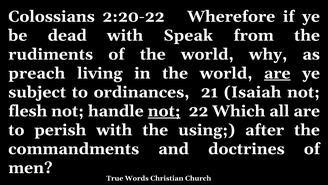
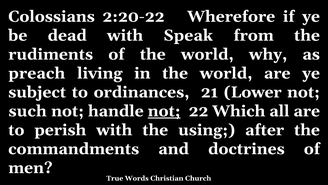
are at (277, 73) underline: present -> none
Isaiah: Isaiah -> Lower
flesh: flesh -> such
